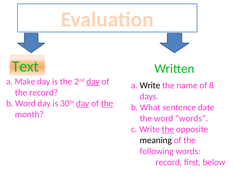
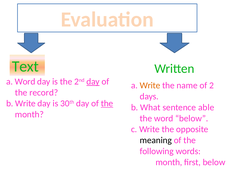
a Make: Make -> Word
Write at (150, 85) colour: black -> orange
8: 8 -> 2
b Word: Word -> Write
day at (83, 103) underline: present -> none
date: date -> able
word words: words -> below
the at (168, 129) underline: present -> none
record at (169, 162): record -> month
